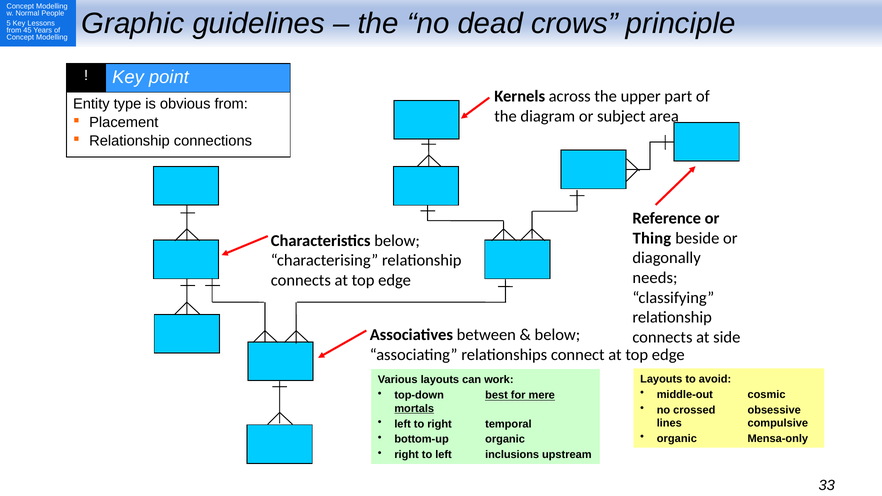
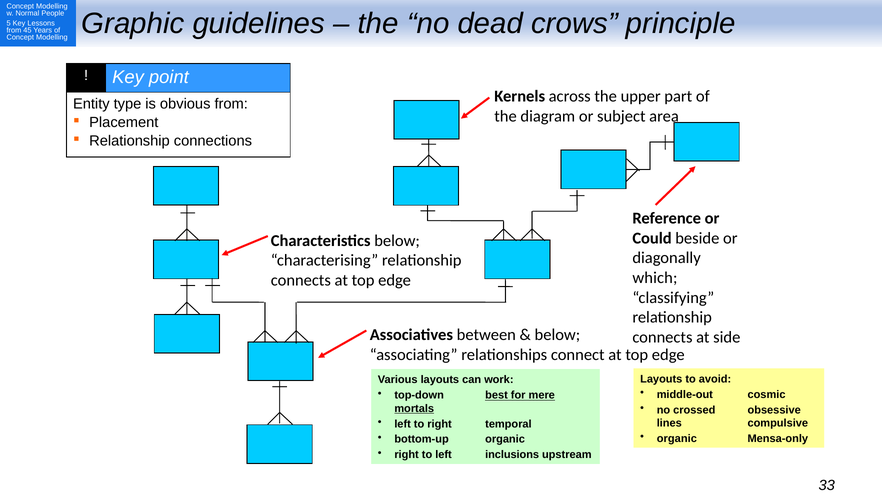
Thing: Thing -> Could
needs: needs -> which
